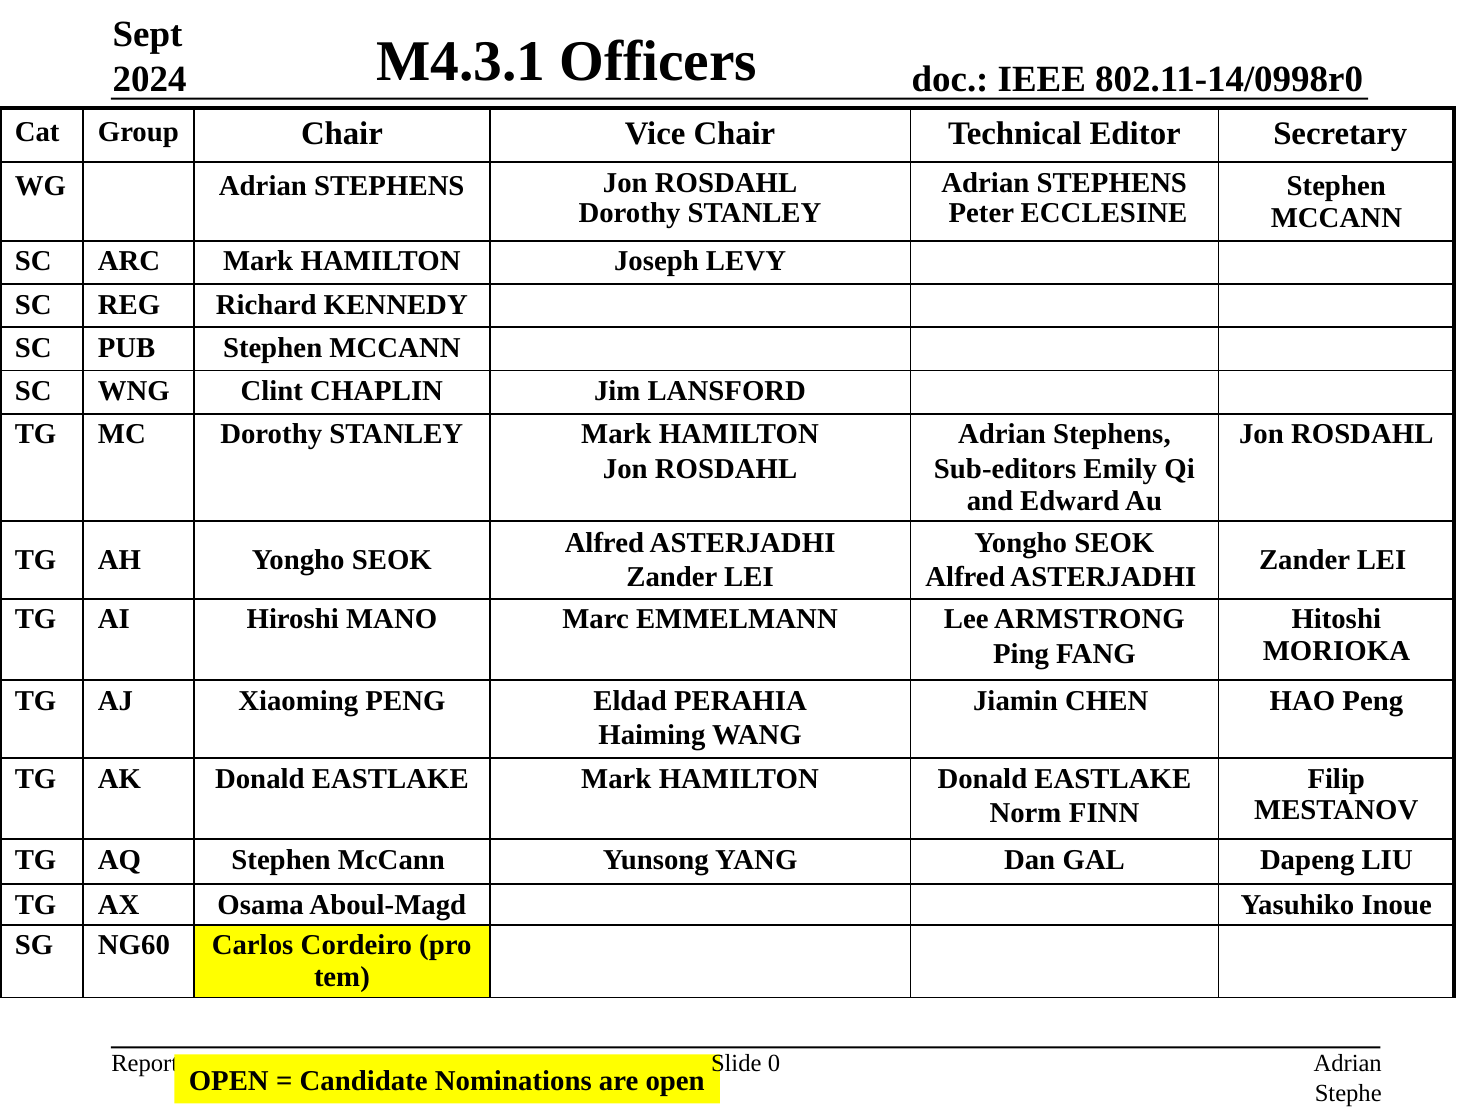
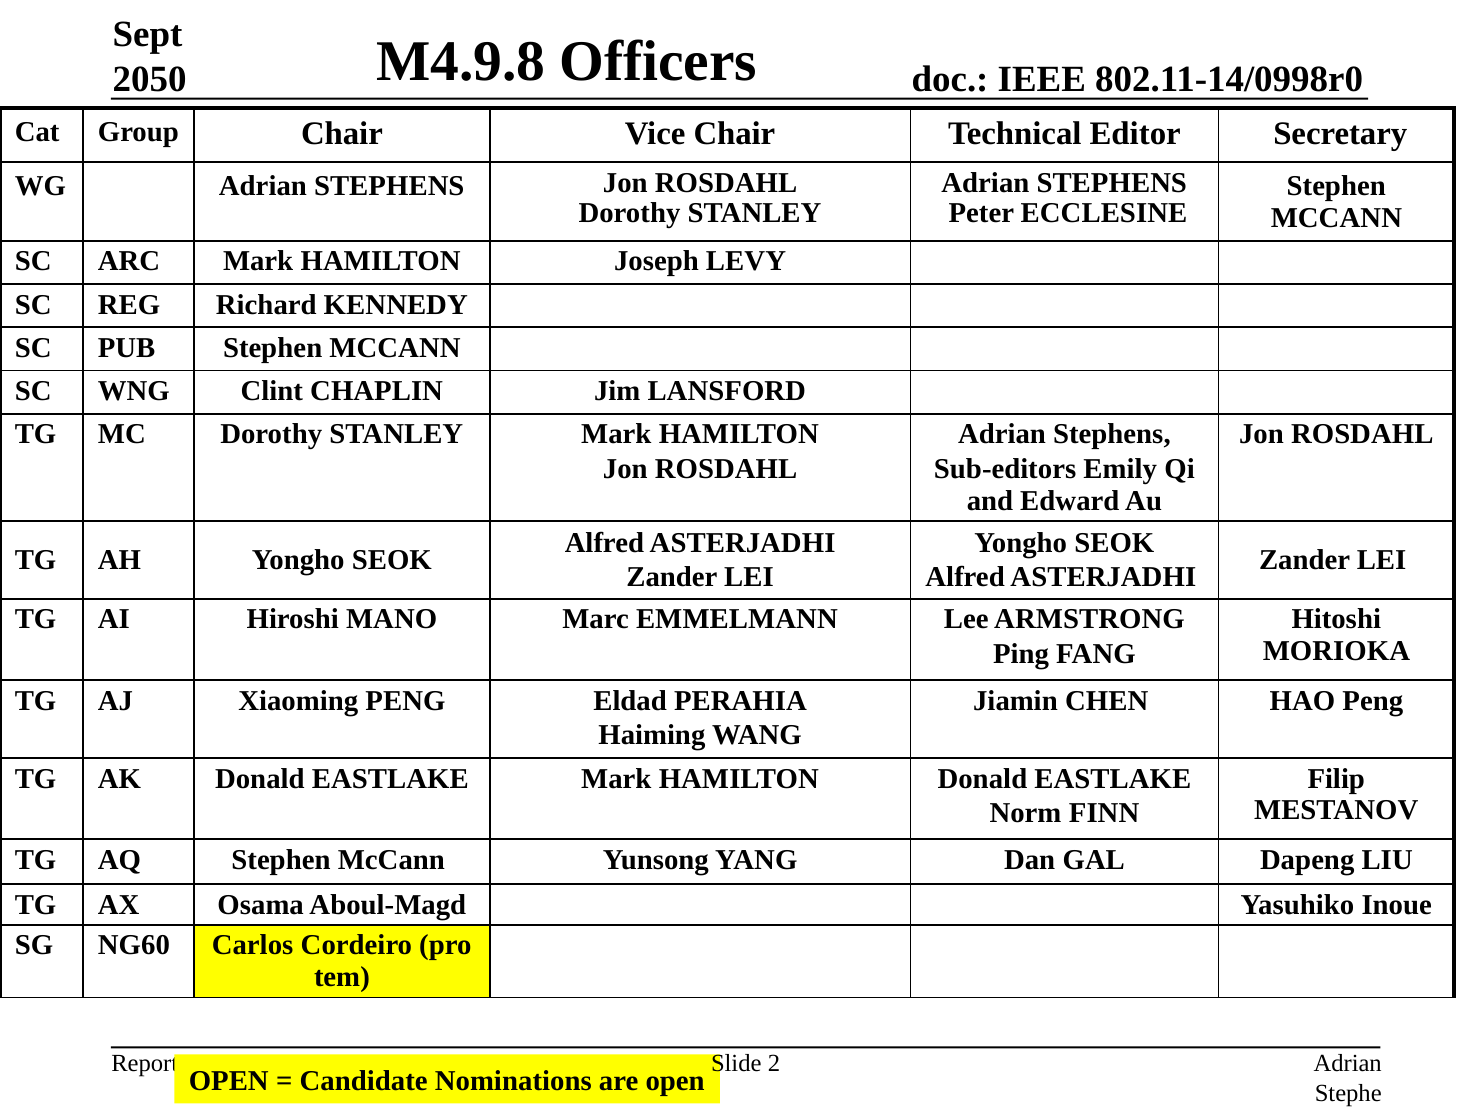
M4.3.1: M4.3.1 -> M4.9.8
2024: 2024 -> 2050
0: 0 -> 2
